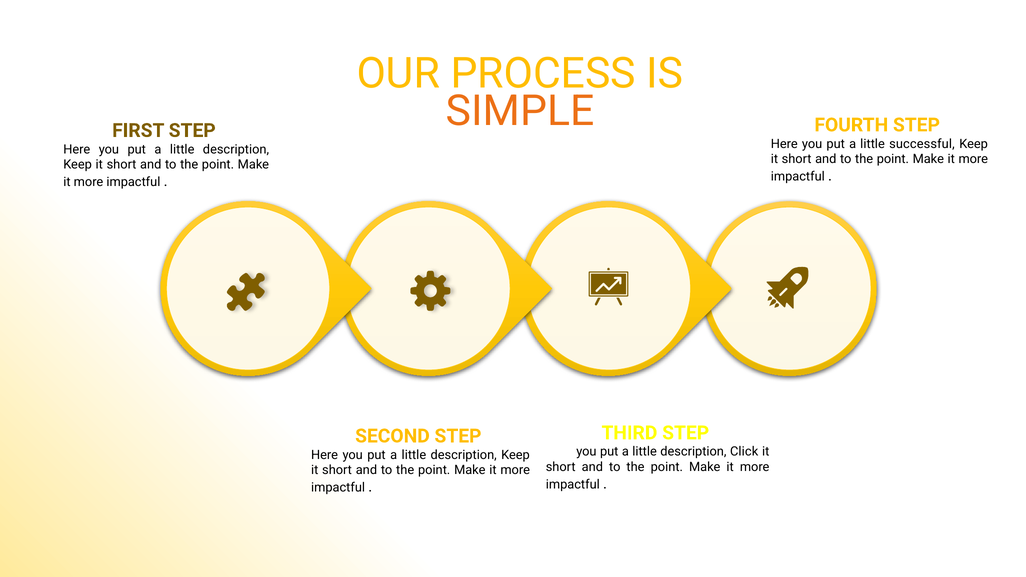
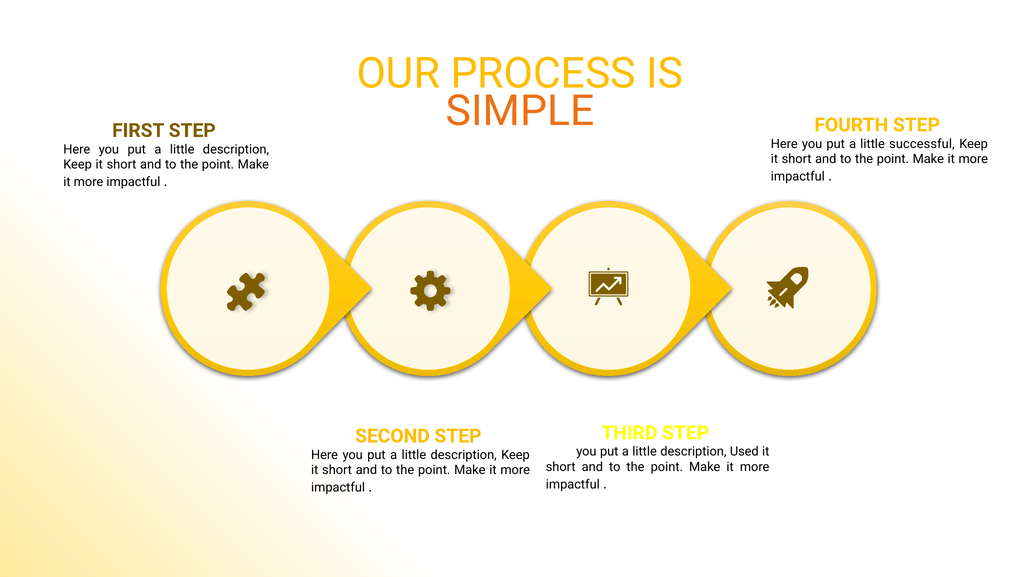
Click: Click -> Used
